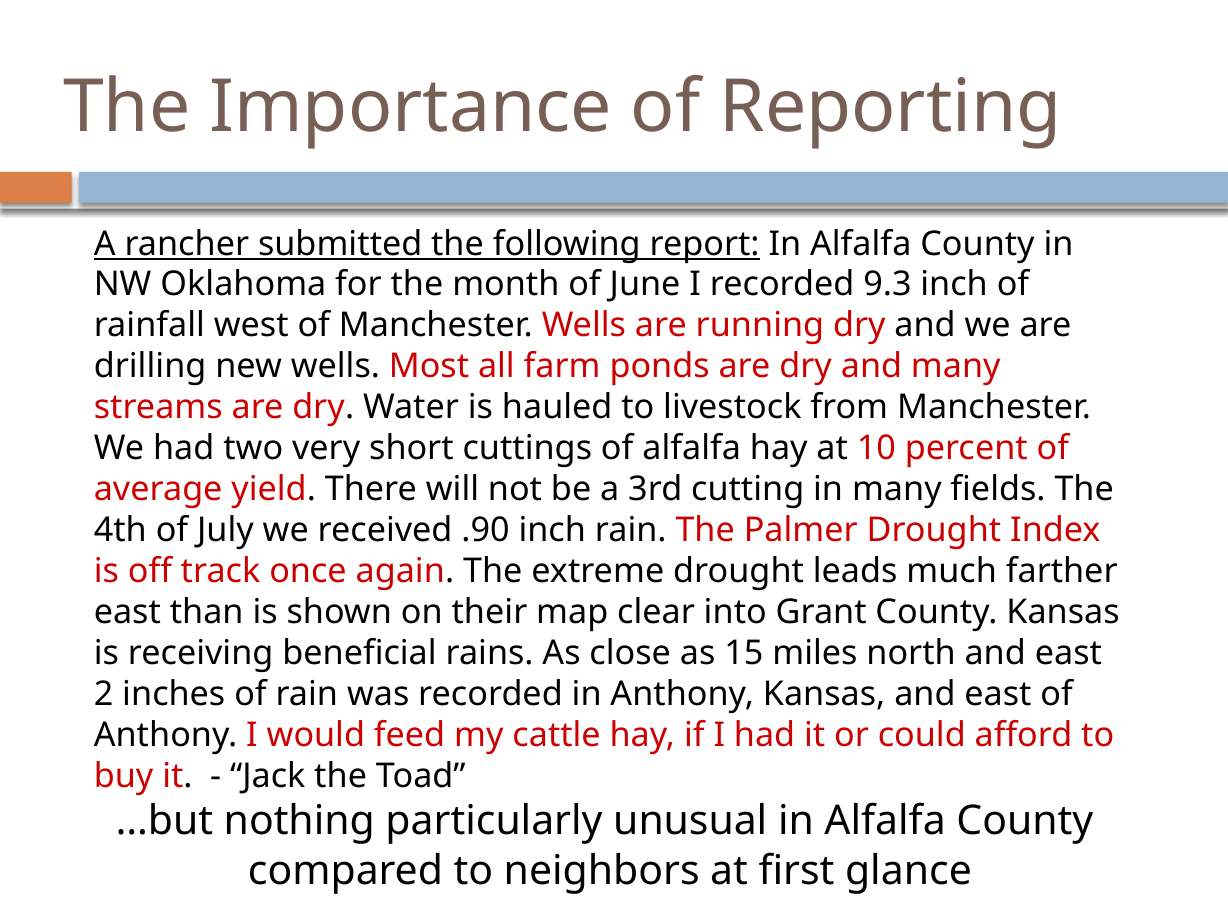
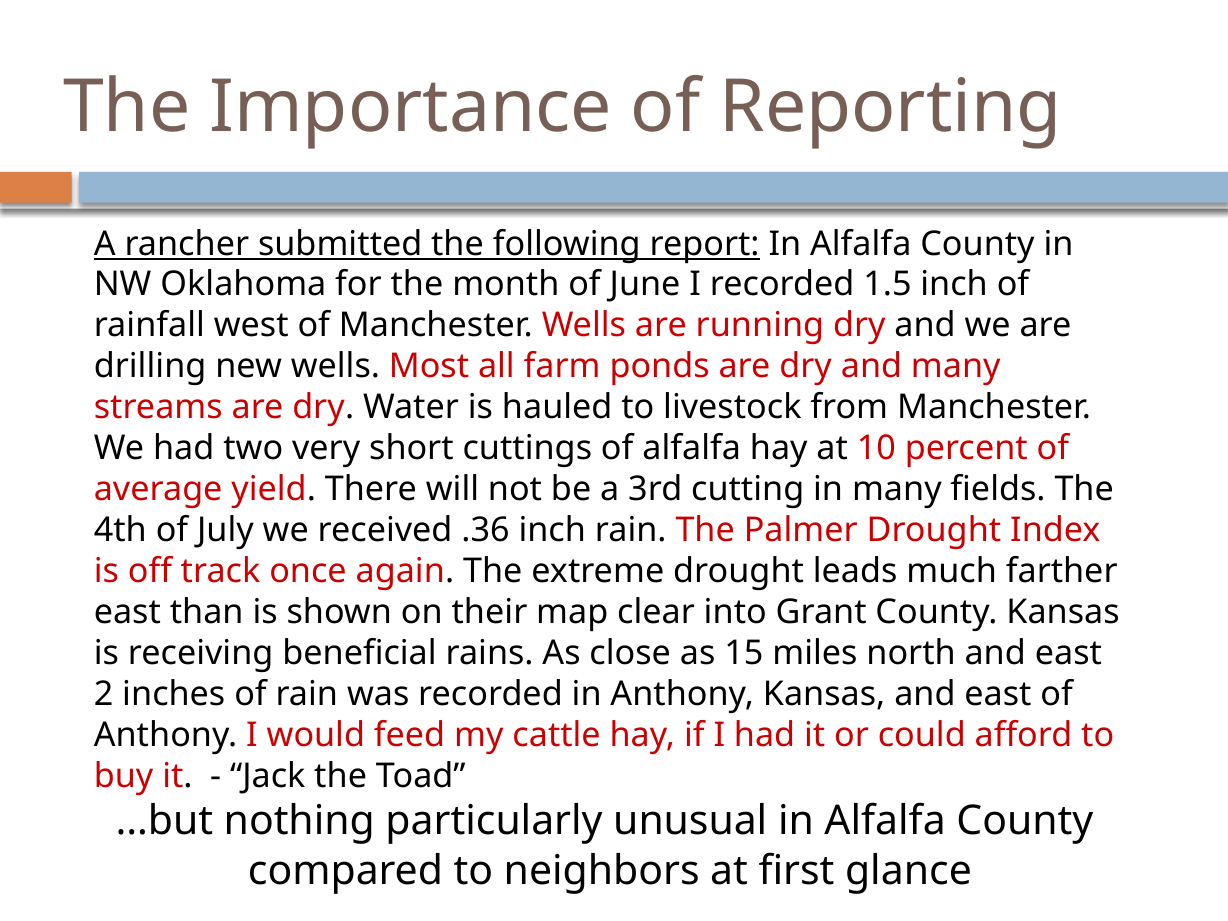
9.3: 9.3 -> 1.5
.90: .90 -> .36
